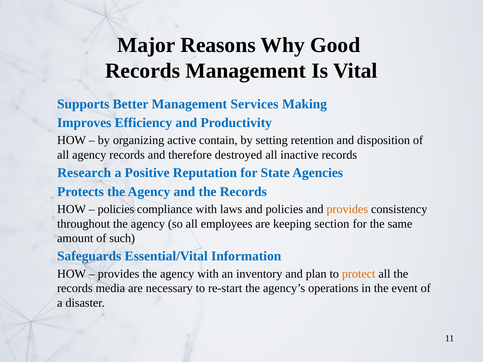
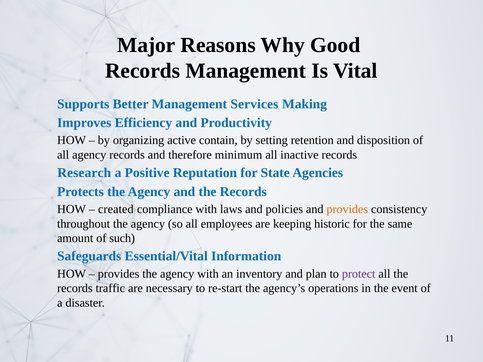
destroyed: destroyed -> minimum
policies at (116, 209): policies -> created
section: section -> historic
protect colour: orange -> purple
media: media -> traffic
